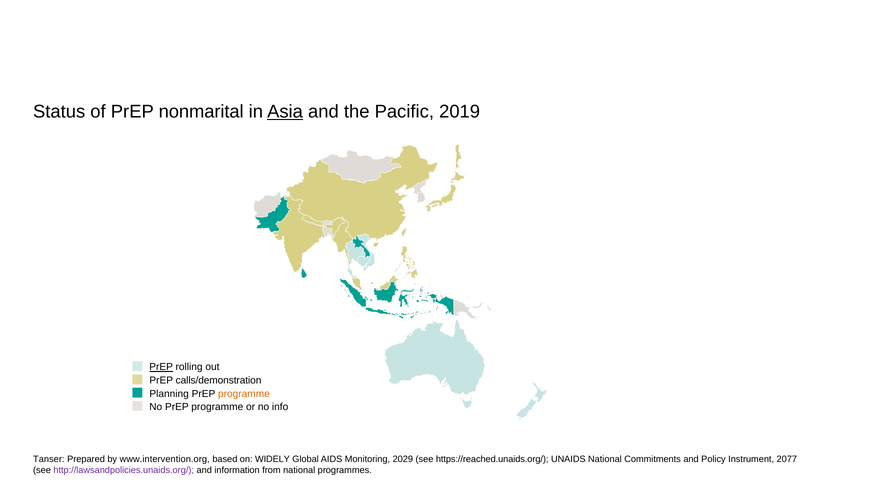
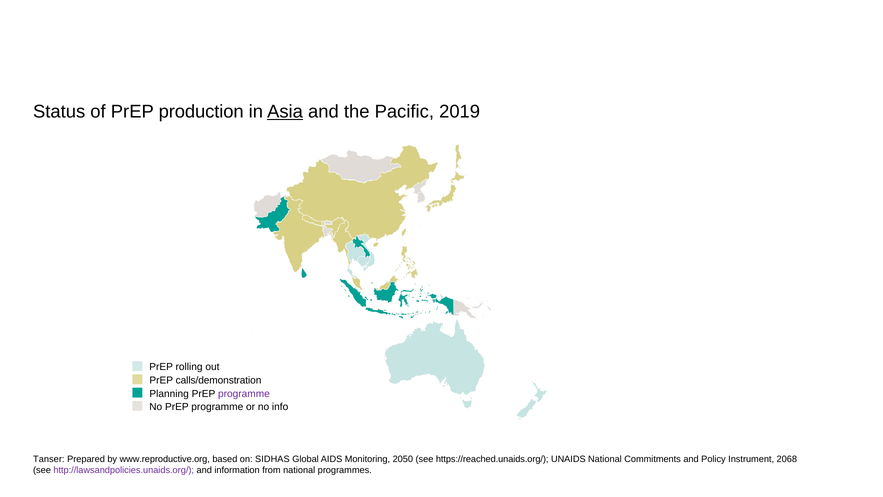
nonmarital: nonmarital -> production
PrEP at (161, 367) underline: present -> none
programme at (244, 394) colour: orange -> purple
www.intervention.org: www.intervention.org -> www.reproductive.org
WIDELY: WIDELY -> SIDHAS
2029: 2029 -> 2050
2077: 2077 -> 2068
